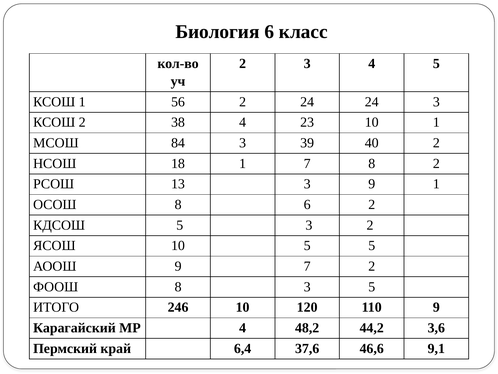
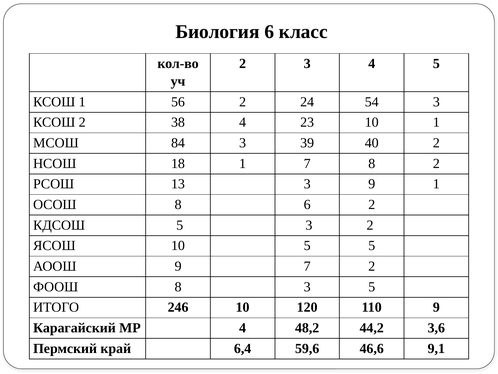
24 24: 24 -> 54
37,6: 37,6 -> 59,6
